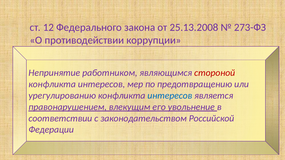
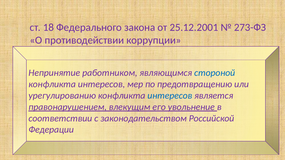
12: 12 -> 18
25.13.2008: 25.13.2008 -> 25.12.2001
стороной colour: red -> blue
